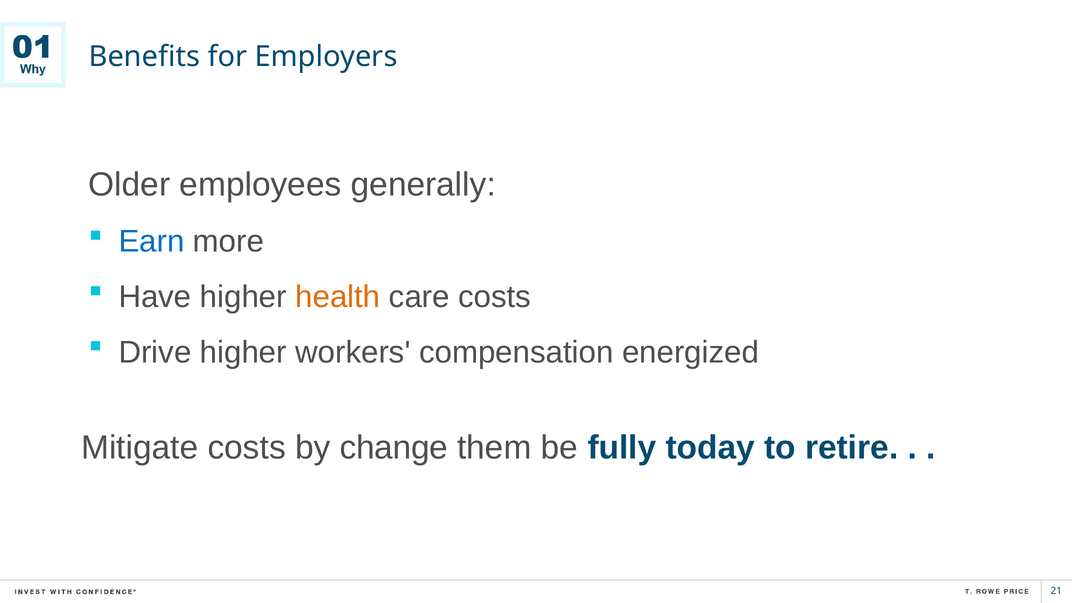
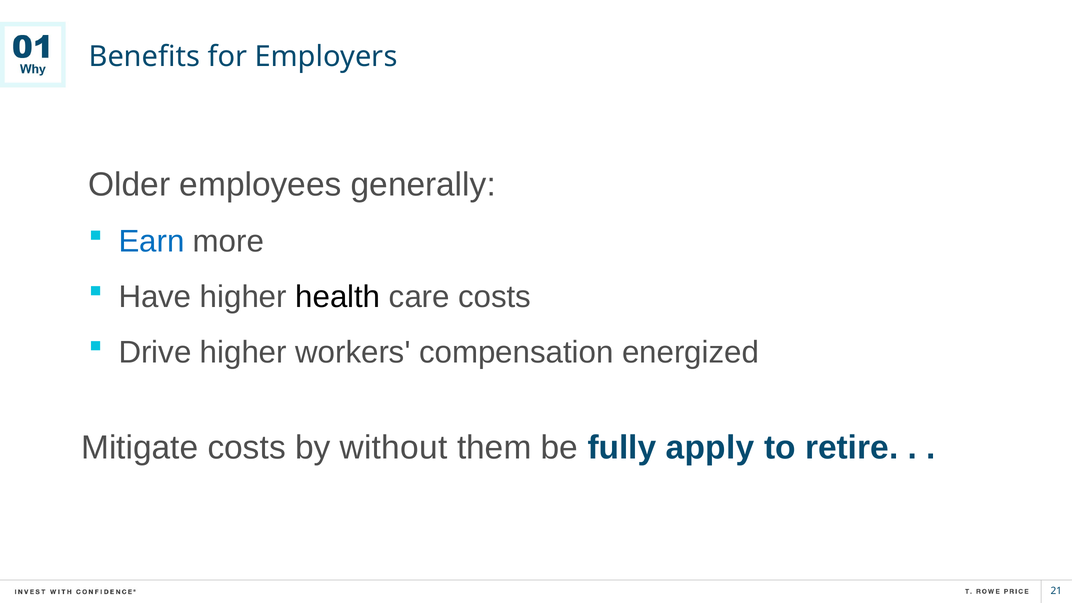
health colour: orange -> black
change: change -> without
today: today -> apply
